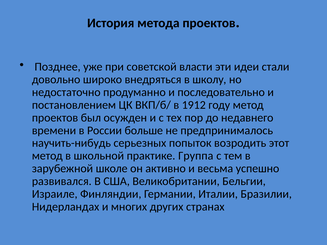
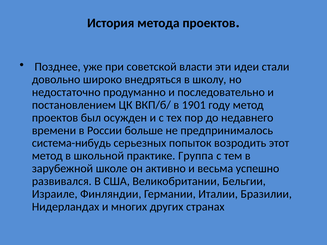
1912: 1912 -> 1901
научить-нибудь: научить-нибудь -> система-нибудь
